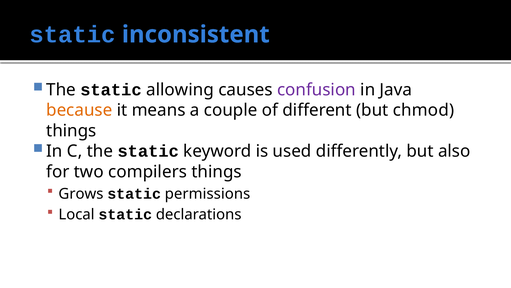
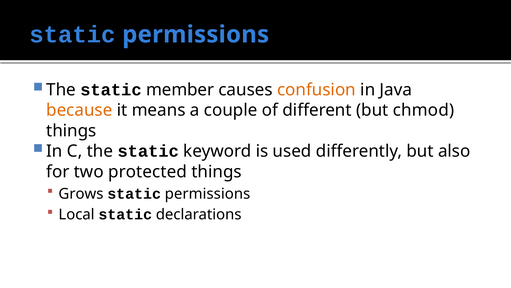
inconsistent at (196, 34): inconsistent -> permissions
allowing: allowing -> member
confusion colour: purple -> orange
compilers: compilers -> protected
